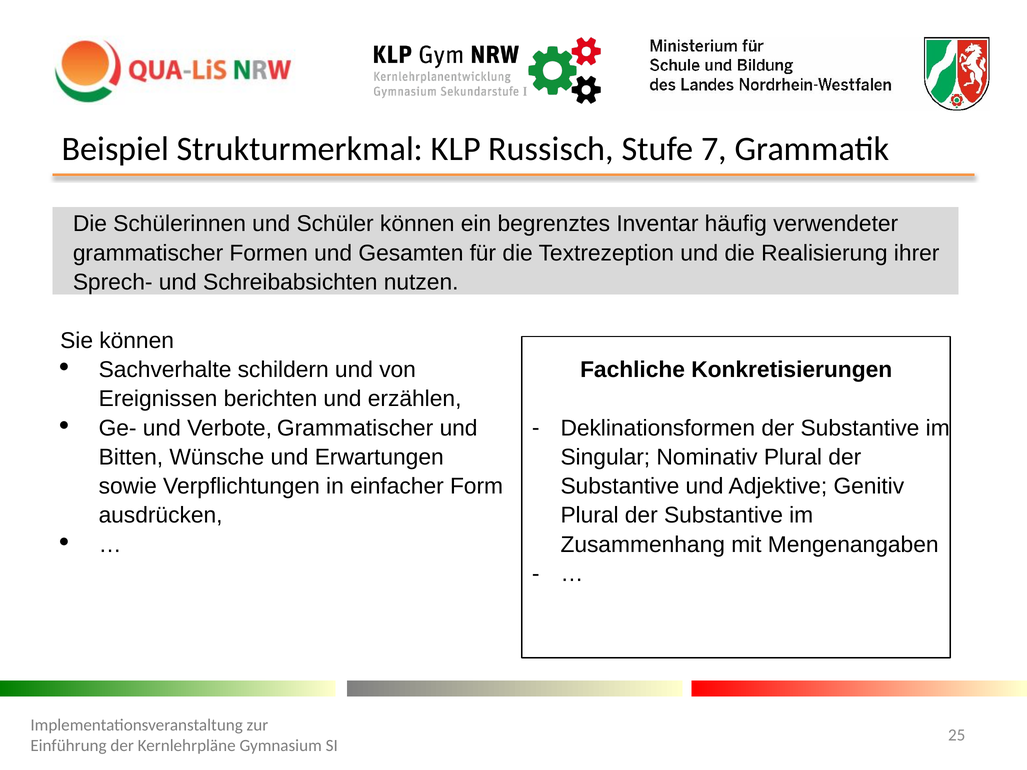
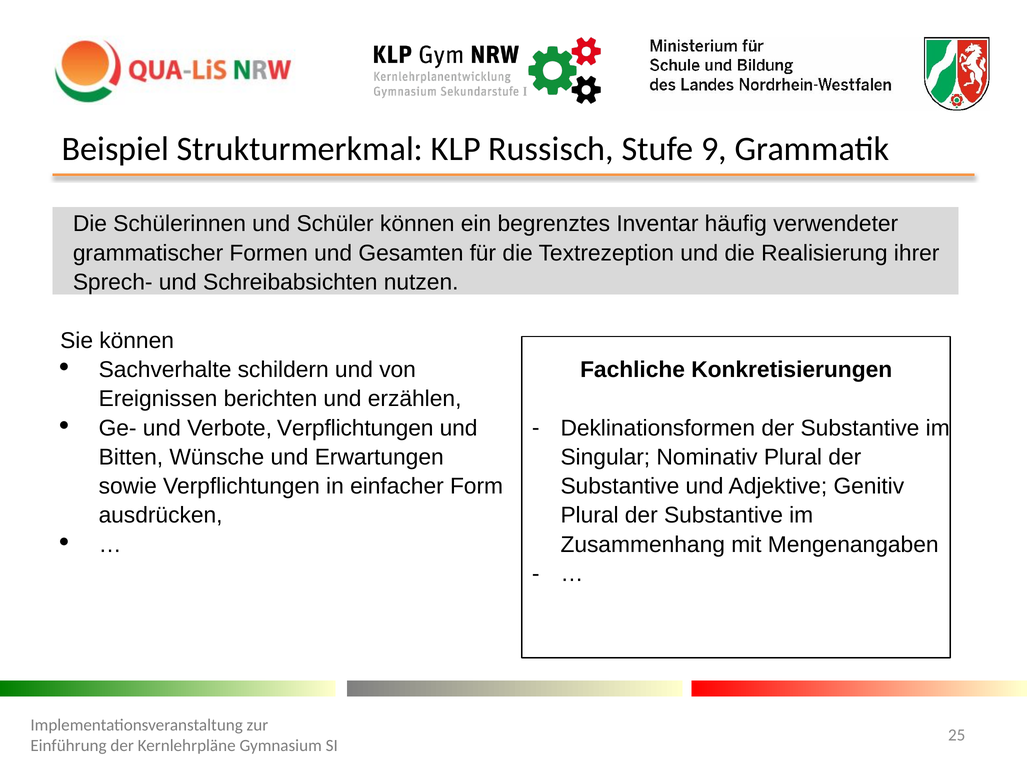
7: 7 -> 9
Verbote Grammatischer: Grammatischer -> Verpflichtungen
